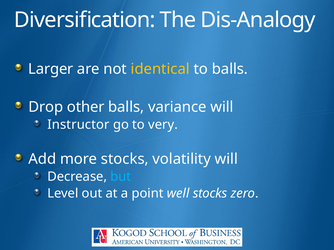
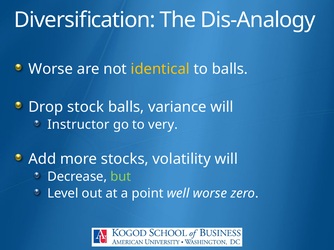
Larger at (51, 69): Larger -> Worse
other: other -> stock
but colour: light blue -> light green
well stocks: stocks -> worse
